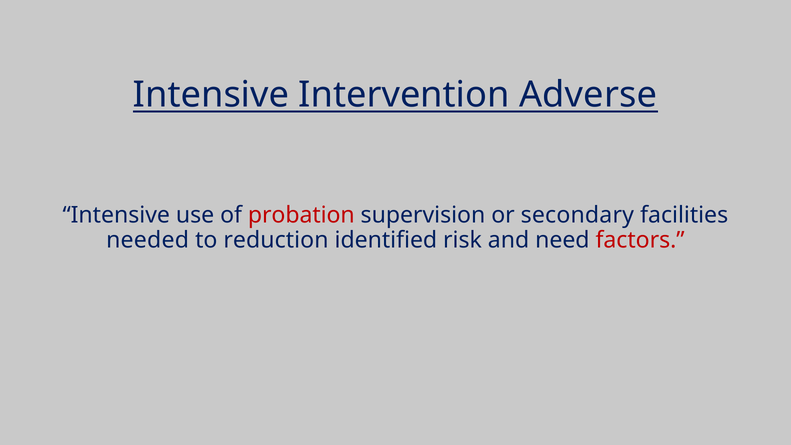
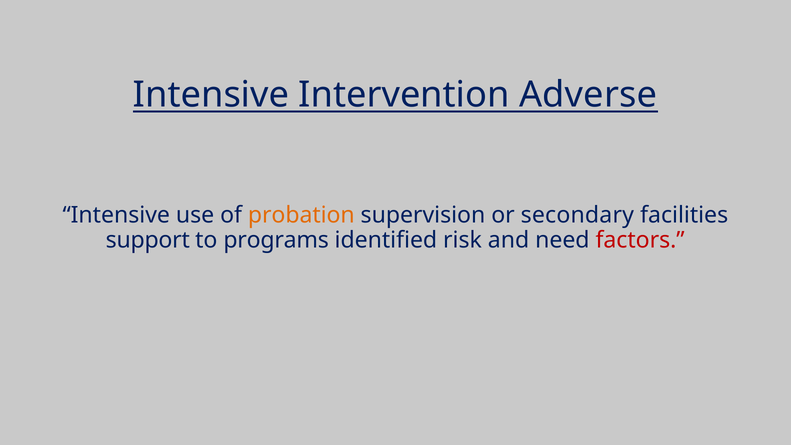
probation colour: red -> orange
needed: needed -> support
reduction: reduction -> programs
